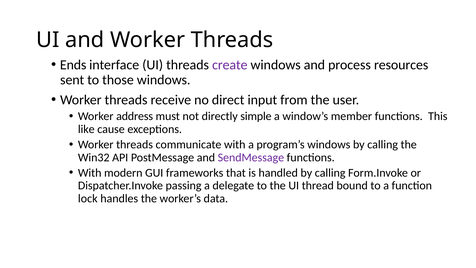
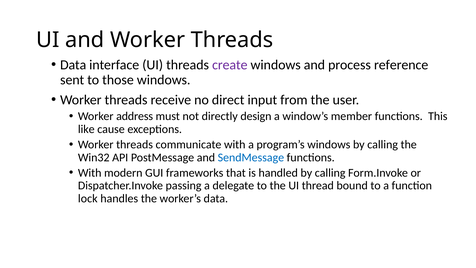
Ends at (73, 65): Ends -> Data
resources: resources -> reference
simple: simple -> design
SendMessage colour: purple -> blue
